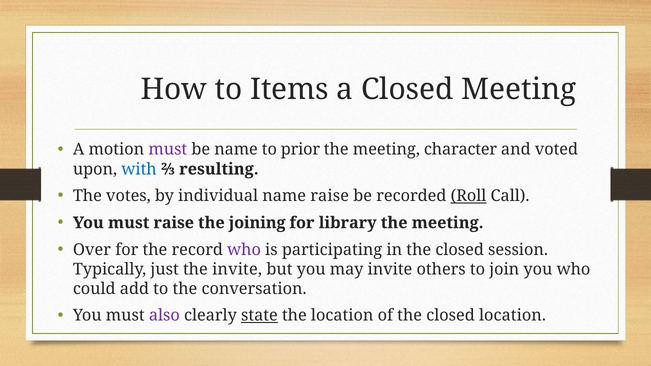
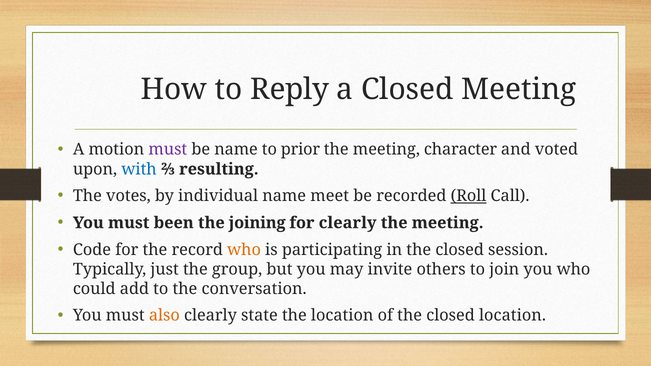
Items: Items -> Reply
name raise: raise -> meet
must raise: raise -> been
for library: library -> clearly
Over: Over -> Code
who at (244, 250) colour: purple -> orange
the invite: invite -> group
also colour: purple -> orange
state underline: present -> none
